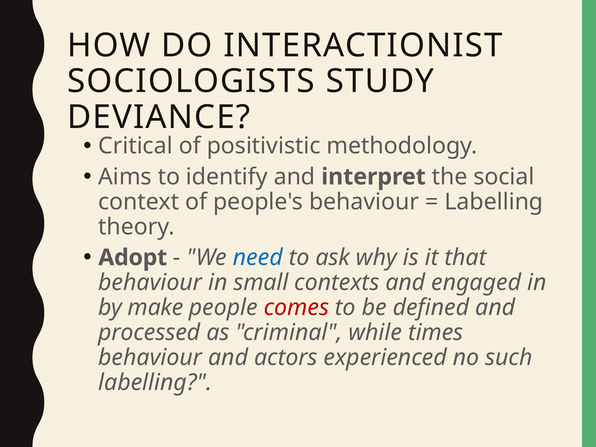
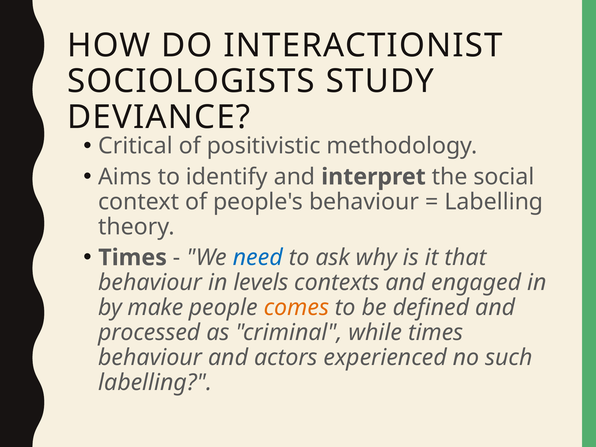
Adopt at (133, 258): Adopt -> Times
small: small -> levels
comes colour: red -> orange
